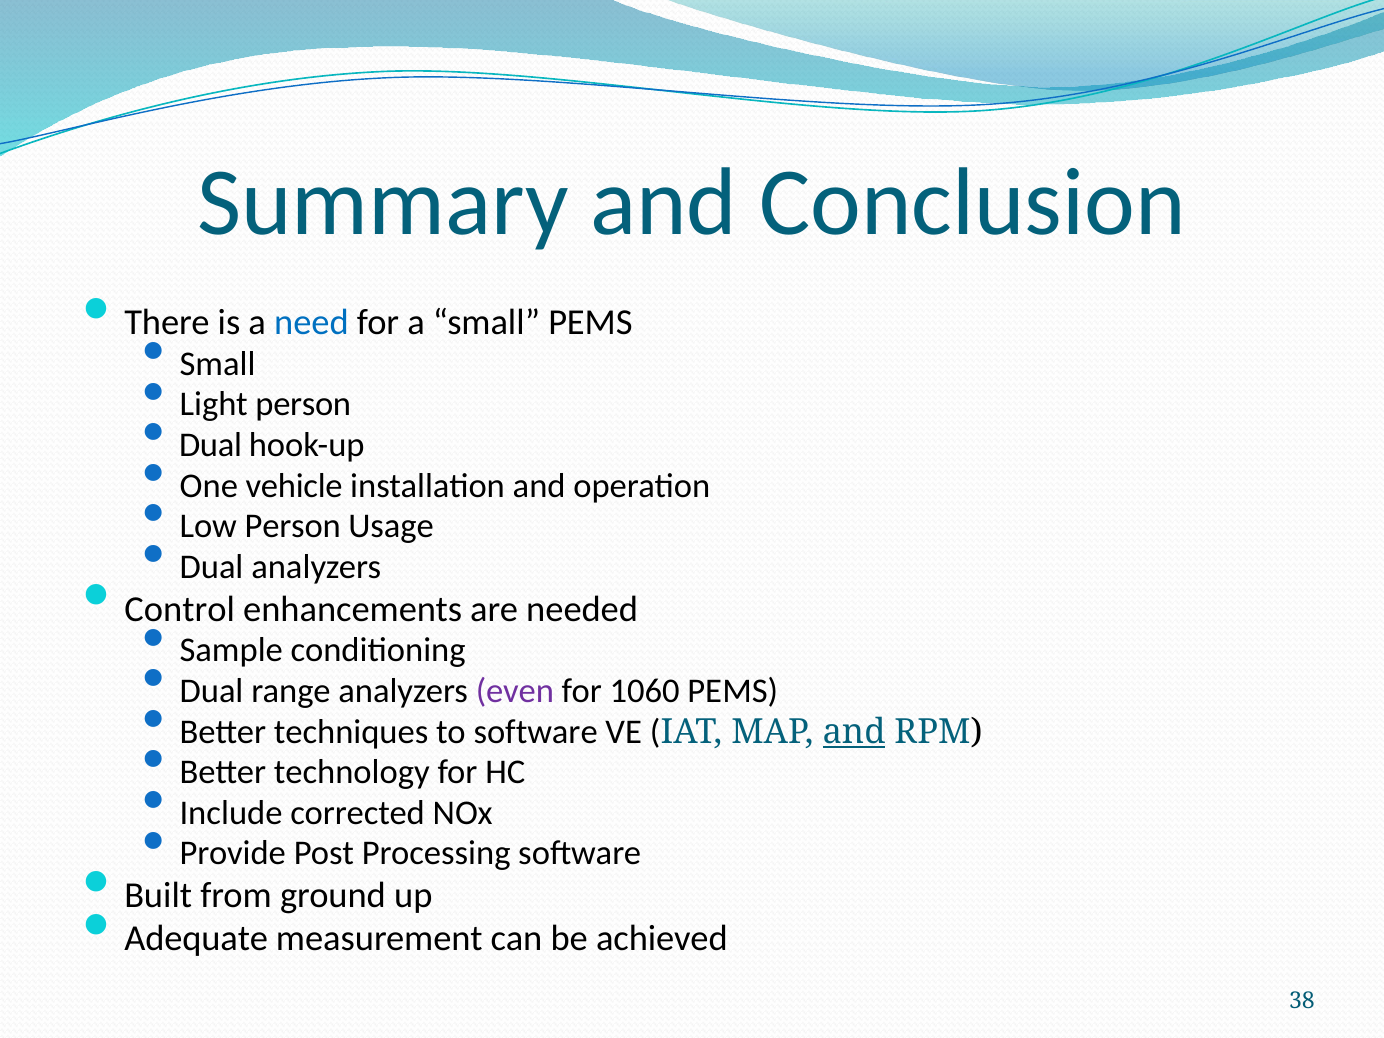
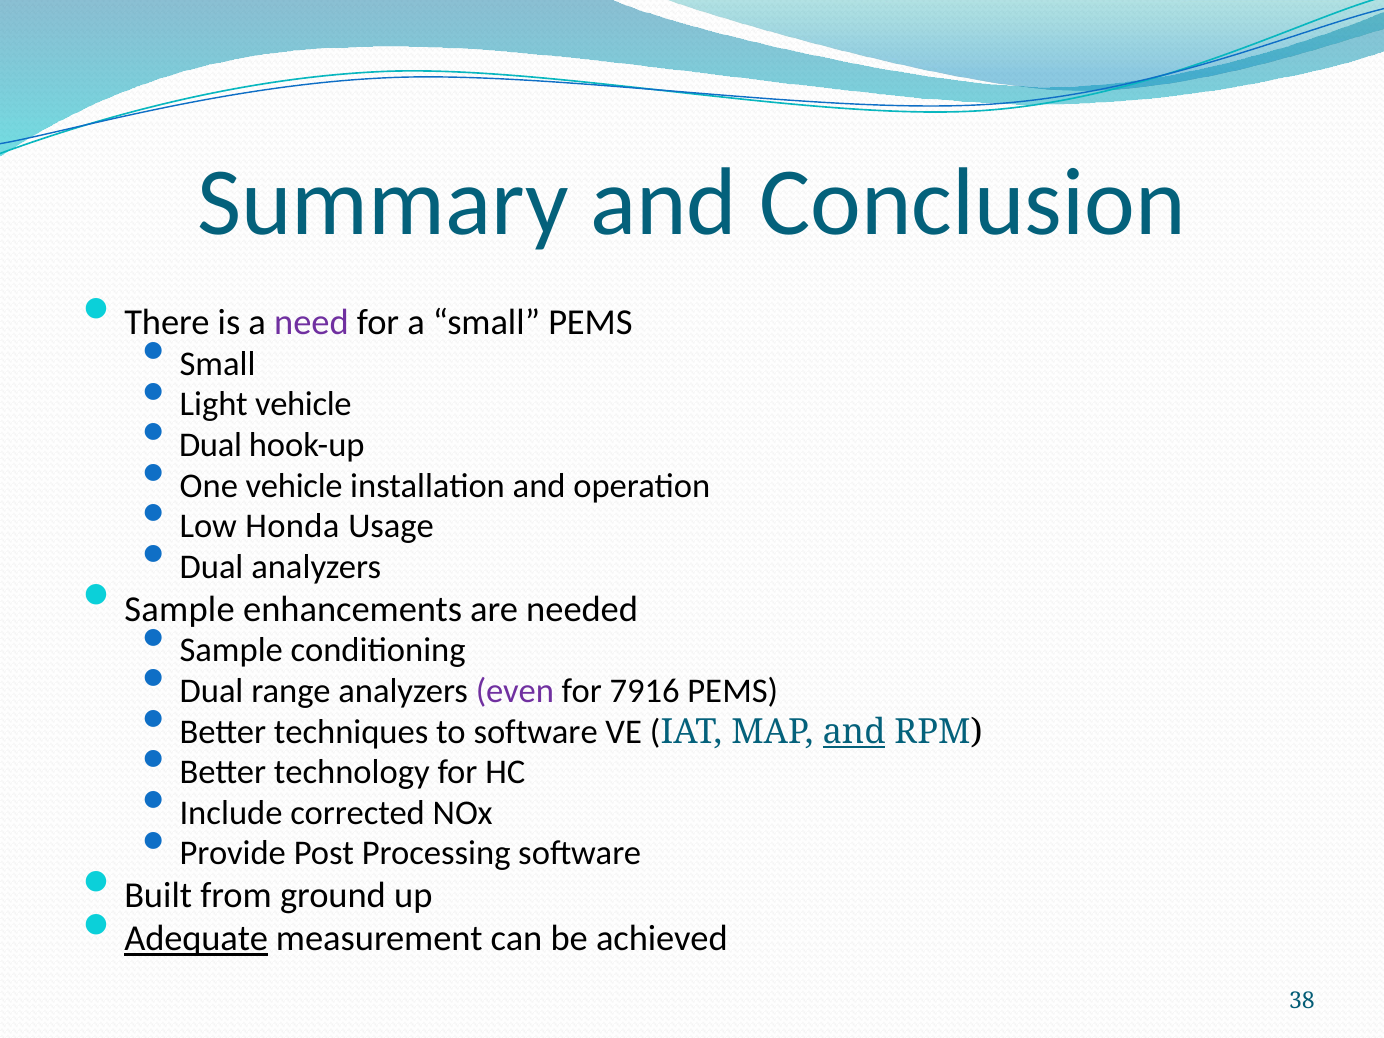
need colour: blue -> purple
Light person: person -> vehicle
Low Person: Person -> Honda
Control at (180, 609): Control -> Sample
1060: 1060 -> 7916
Adequate underline: none -> present
